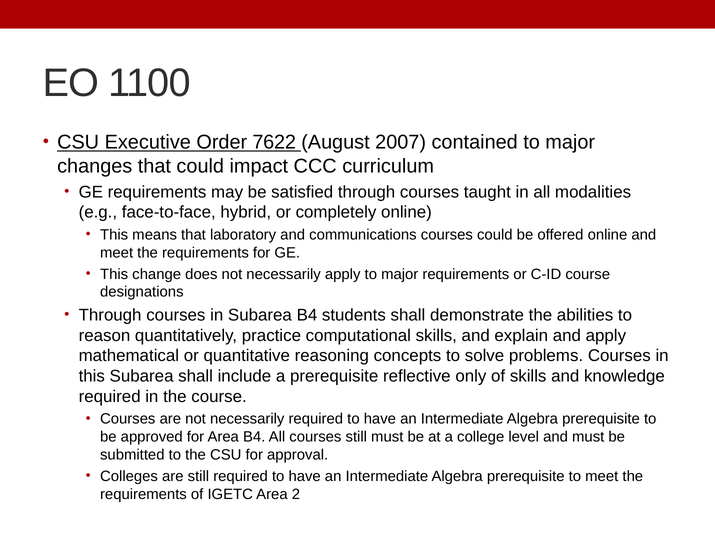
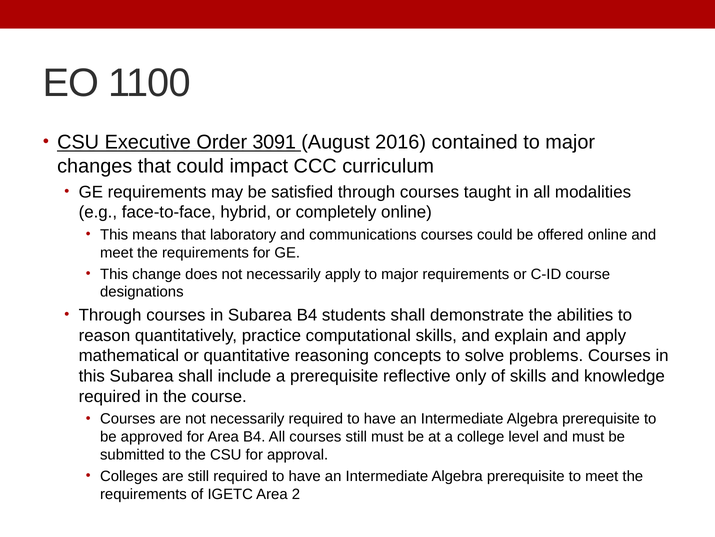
7622: 7622 -> 3091
2007: 2007 -> 2016
